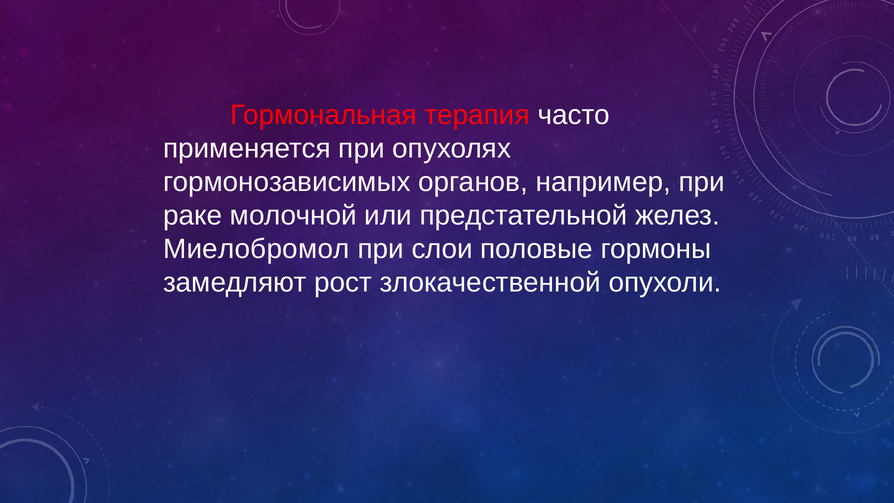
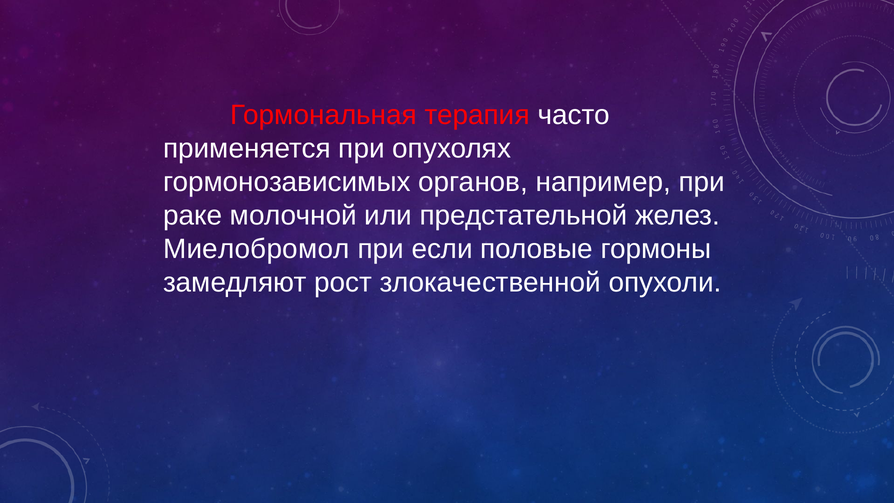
слои: слои -> если
